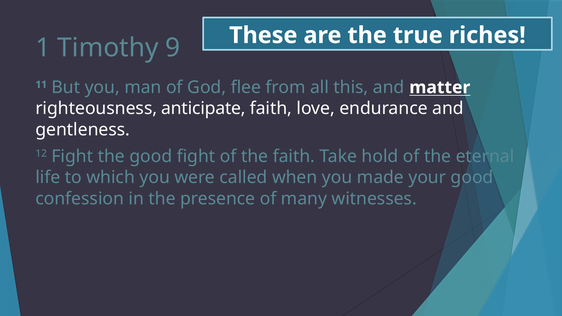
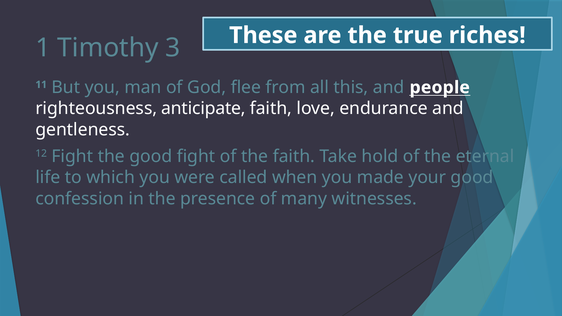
9: 9 -> 3
matter: matter -> people
